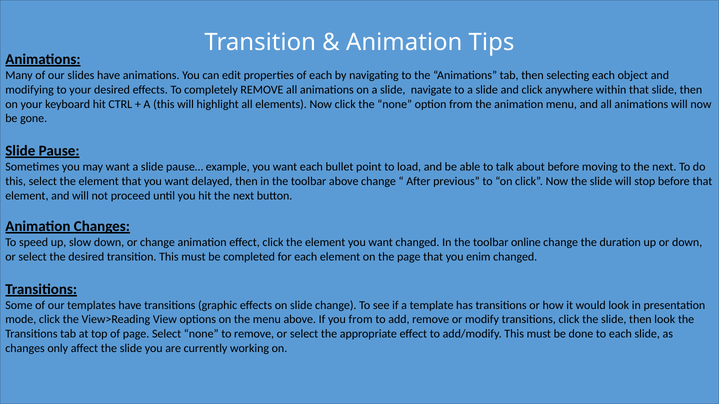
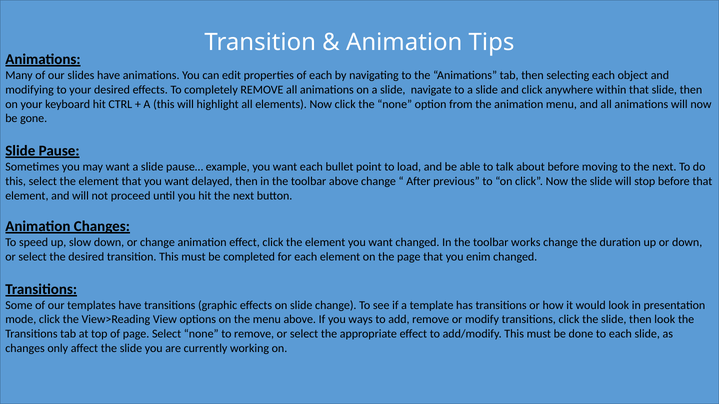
online: online -> works
you from: from -> ways
